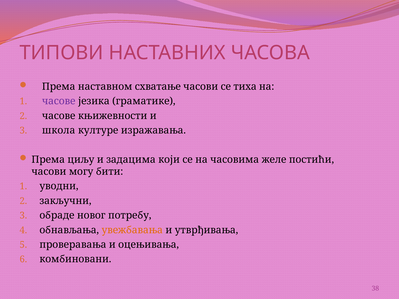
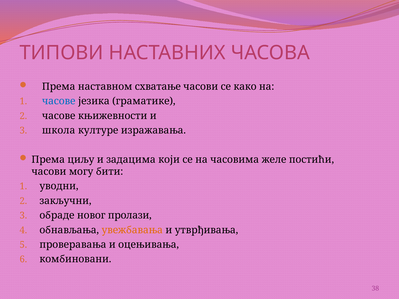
тиха: тиха -> како
часове at (59, 101) colour: purple -> blue
потребу: потребу -> пролази
